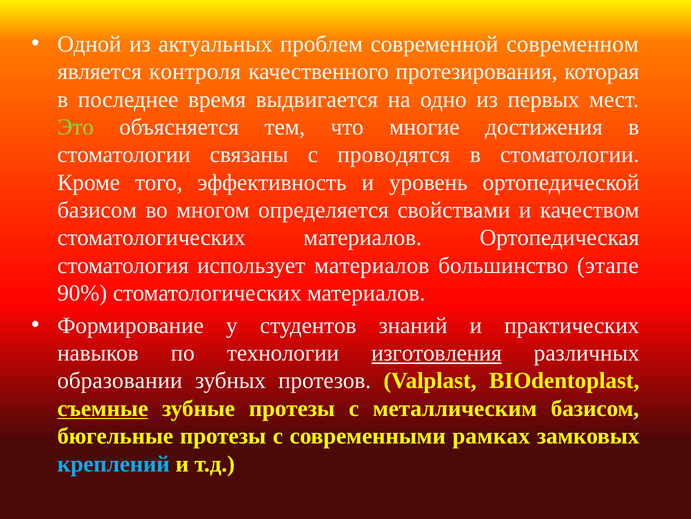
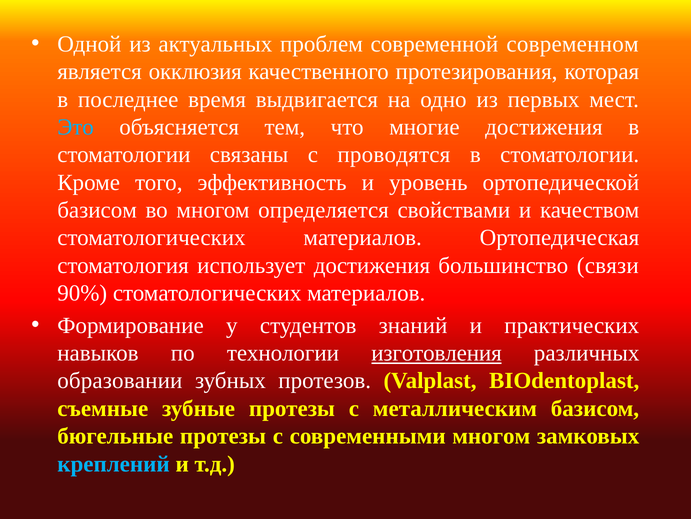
контроля: контроля -> окклюзия
Это colour: light green -> light blue
использует материалов: материалов -> достижения
этапе: этапе -> связи
съемные underline: present -> none
современными рамках: рамках -> многом
